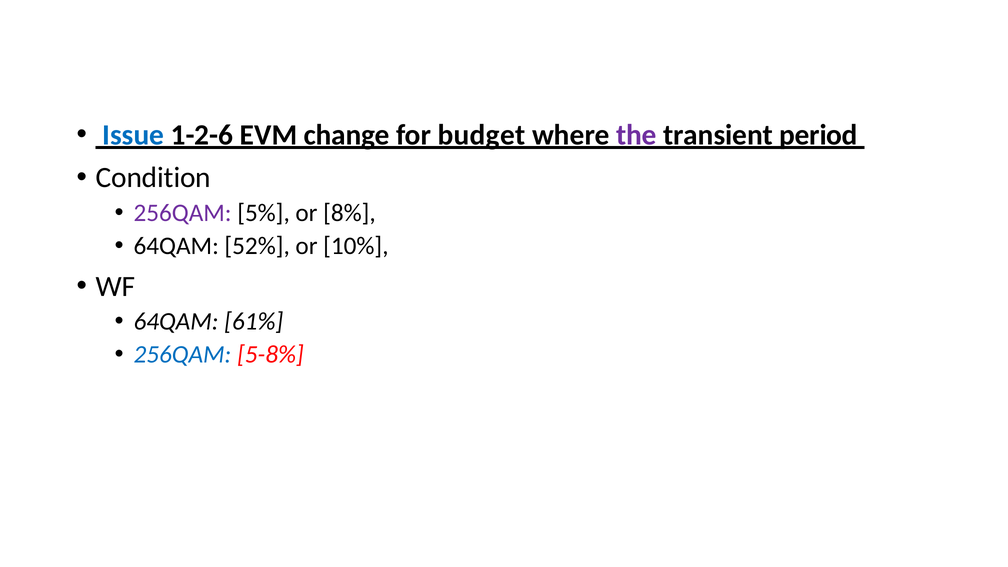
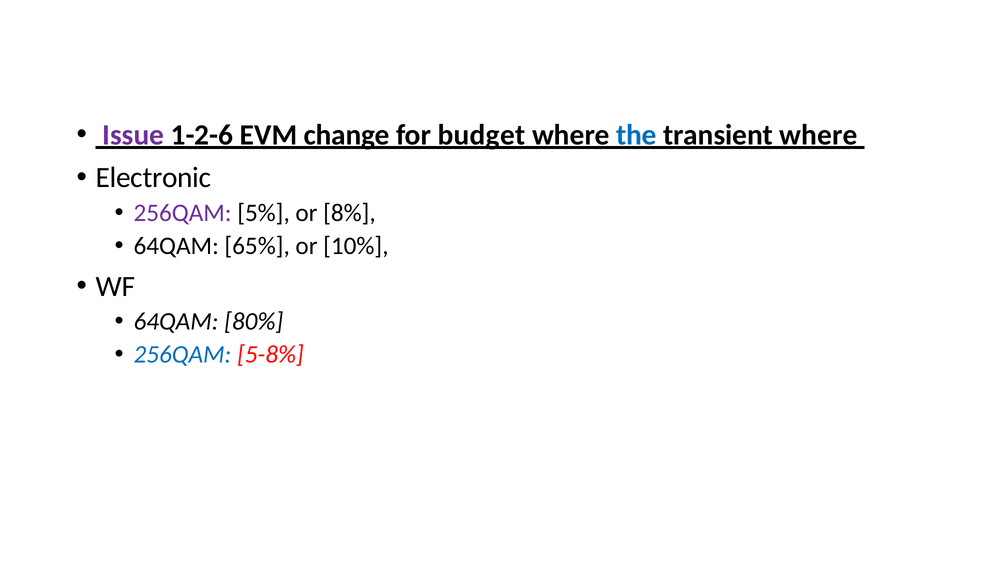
Issue colour: blue -> purple
the colour: purple -> blue
transient period: period -> where
Condition: Condition -> Electronic
52%: 52% -> 65%
61%: 61% -> 80%
